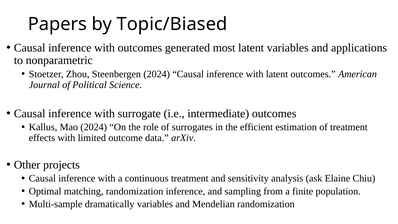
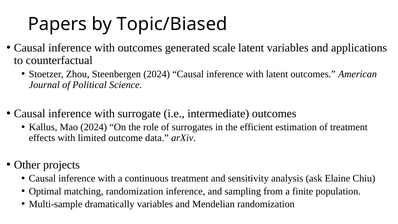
most: most -> scale
nonparametric: nonparametric -> counterfactual
